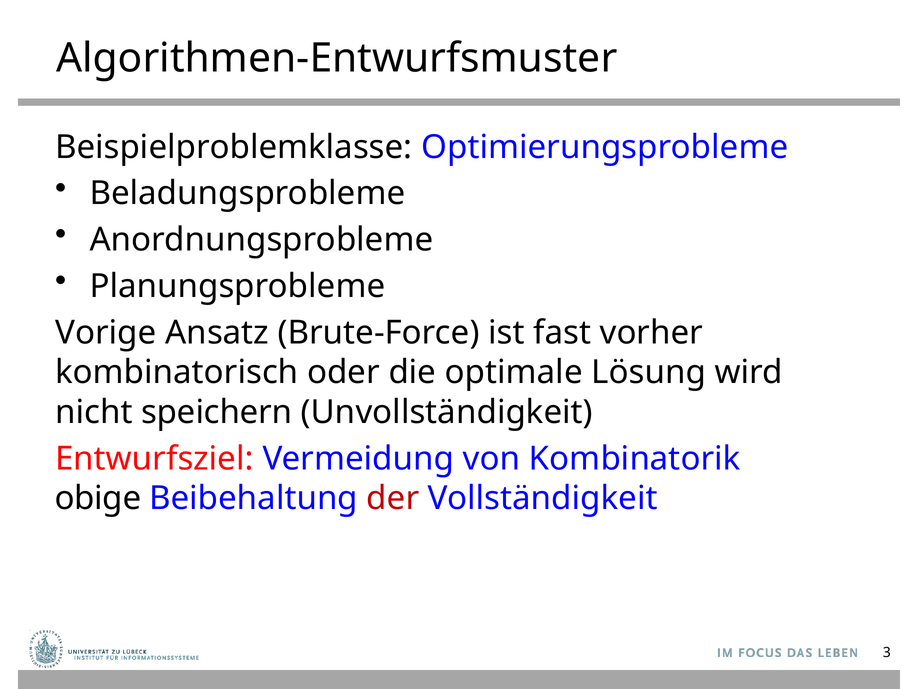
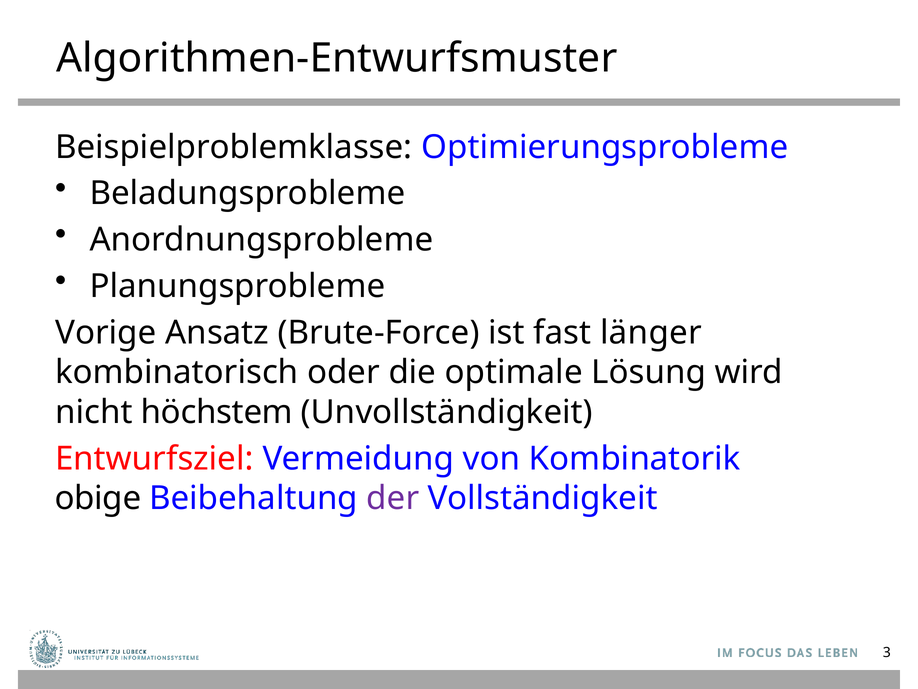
vorher: vorher -> länger
speichern: speichern -> höchstem
der colour: red -> purple
